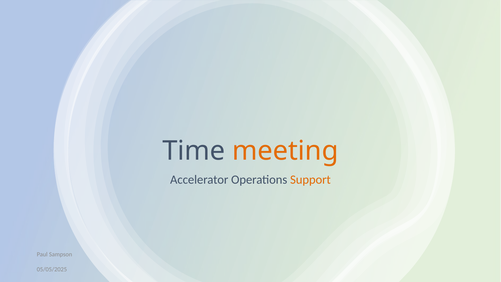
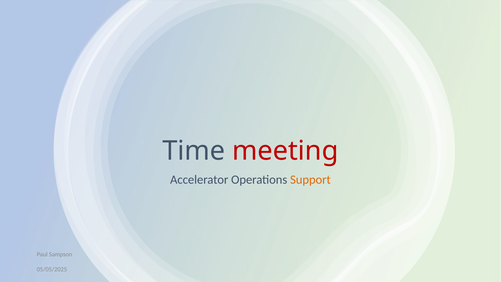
meeting colour: orange -> red
